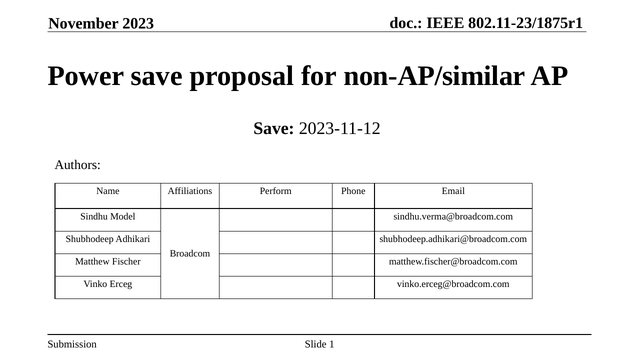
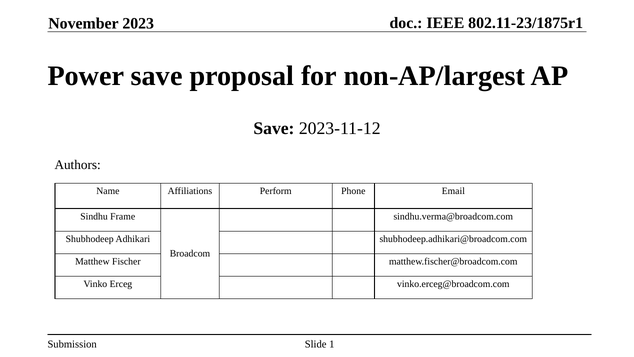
non-AP/similar: non-AP/similar -> non-AP/largest
Model: Model -> Frame
